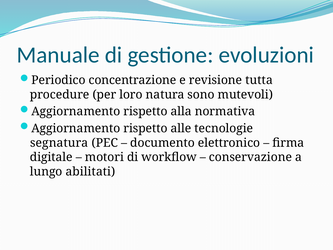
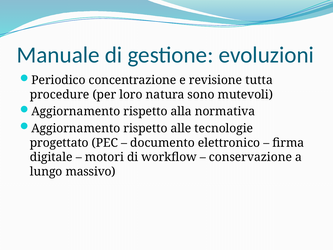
segnatura: segnatura -> progettato
abilitati: abilitati -> massivo
